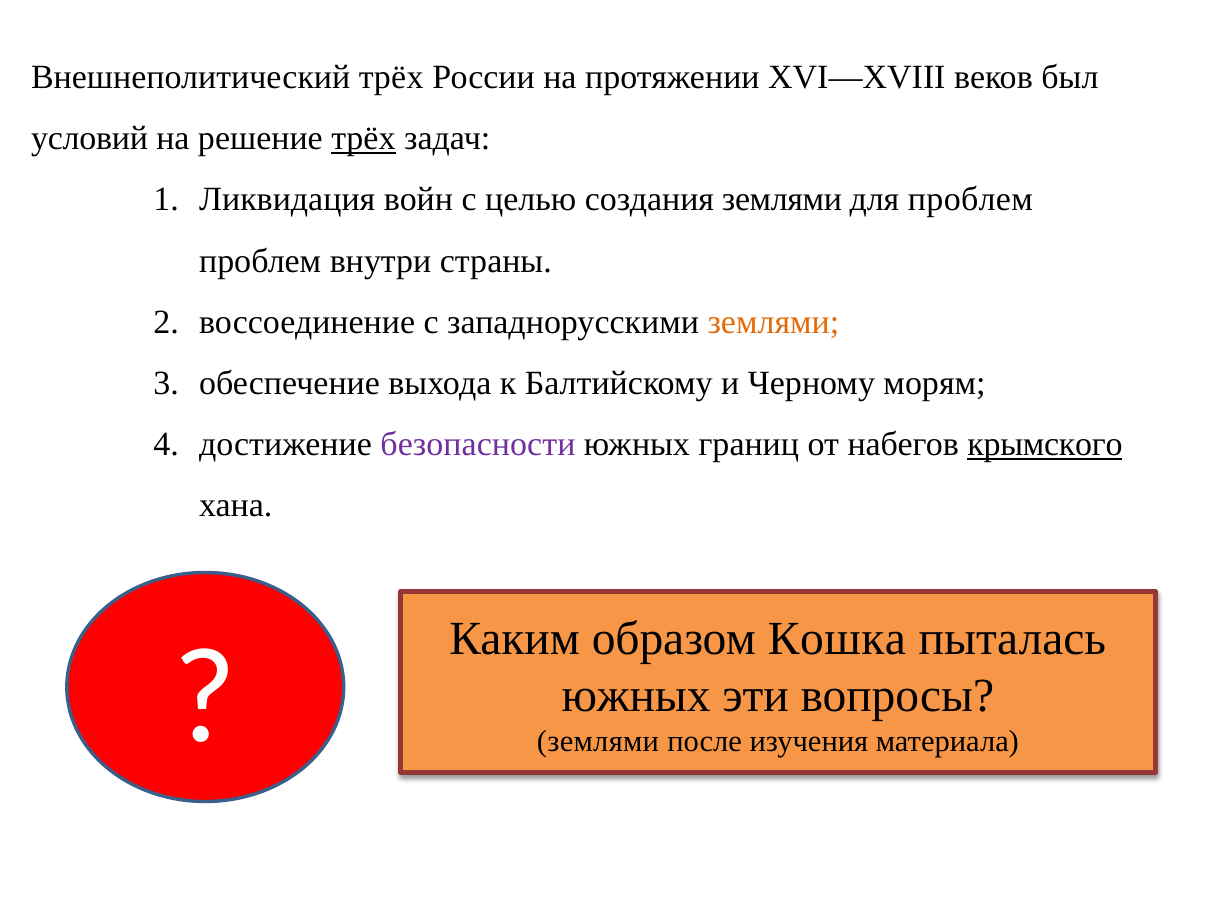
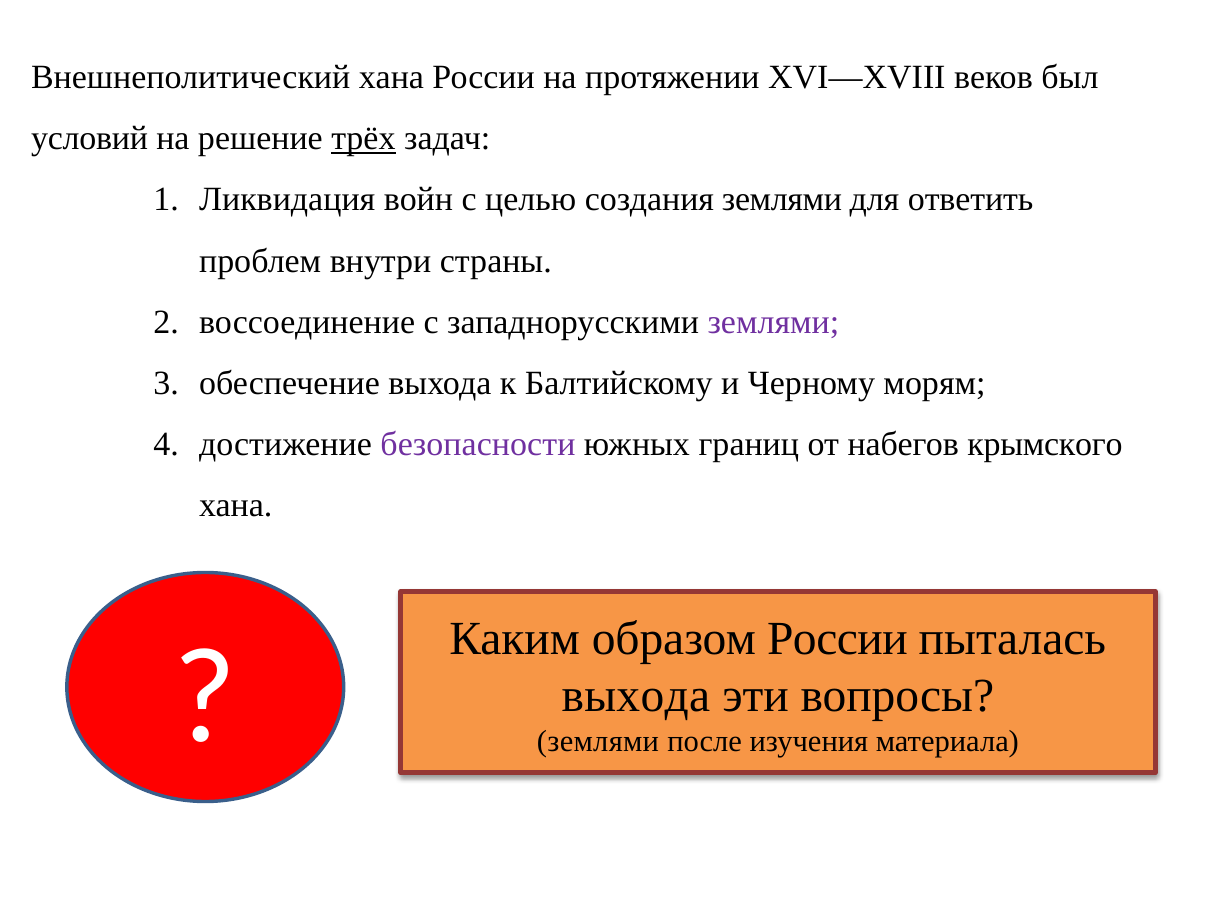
Внешнеполитический трёх: трёх -> хана
для проблем: проблем -> ответить
землями at (773, 322) colour: orange -> purple
крымского underline: present -> none
образом Кошка: Кошка -> России
южных at (636, 696): южных -> выхода
